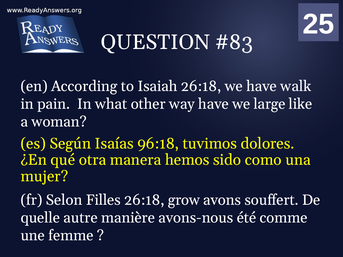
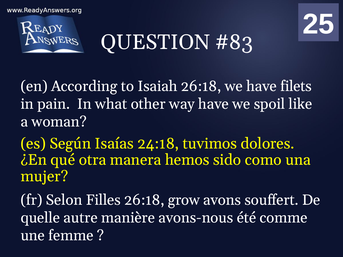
walk: walk -> filets
large: large -> spoil
96:18: 96:18 -> 24:18
